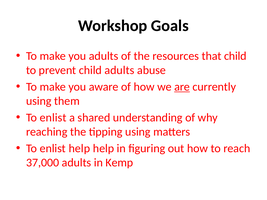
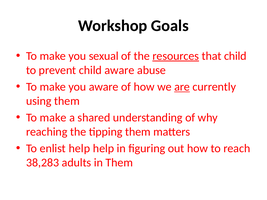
you adults: adults -> sexual
resources underline: none -> present
child adults: adults -> aware
enlist at (53, 118): enlist -> make
tipping using: using -> them
37,000: 37,000 -> 38,283
in Kemp: Kemp -> Them
